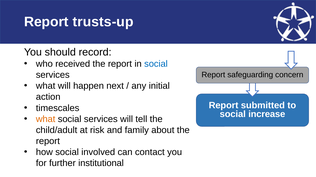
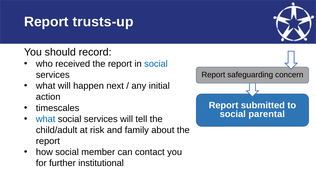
increase: increase -> parental
what at (46, 120) colour: orange -> blue
involved: involved -> member
